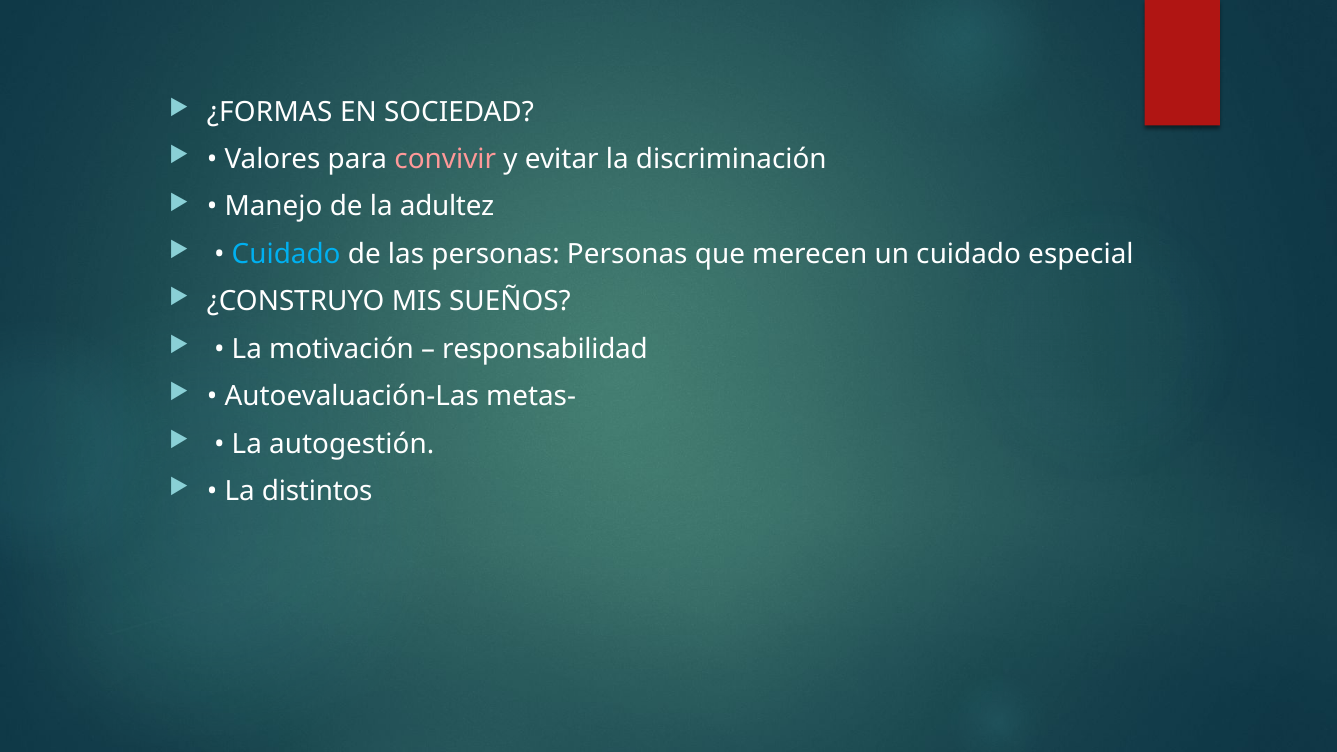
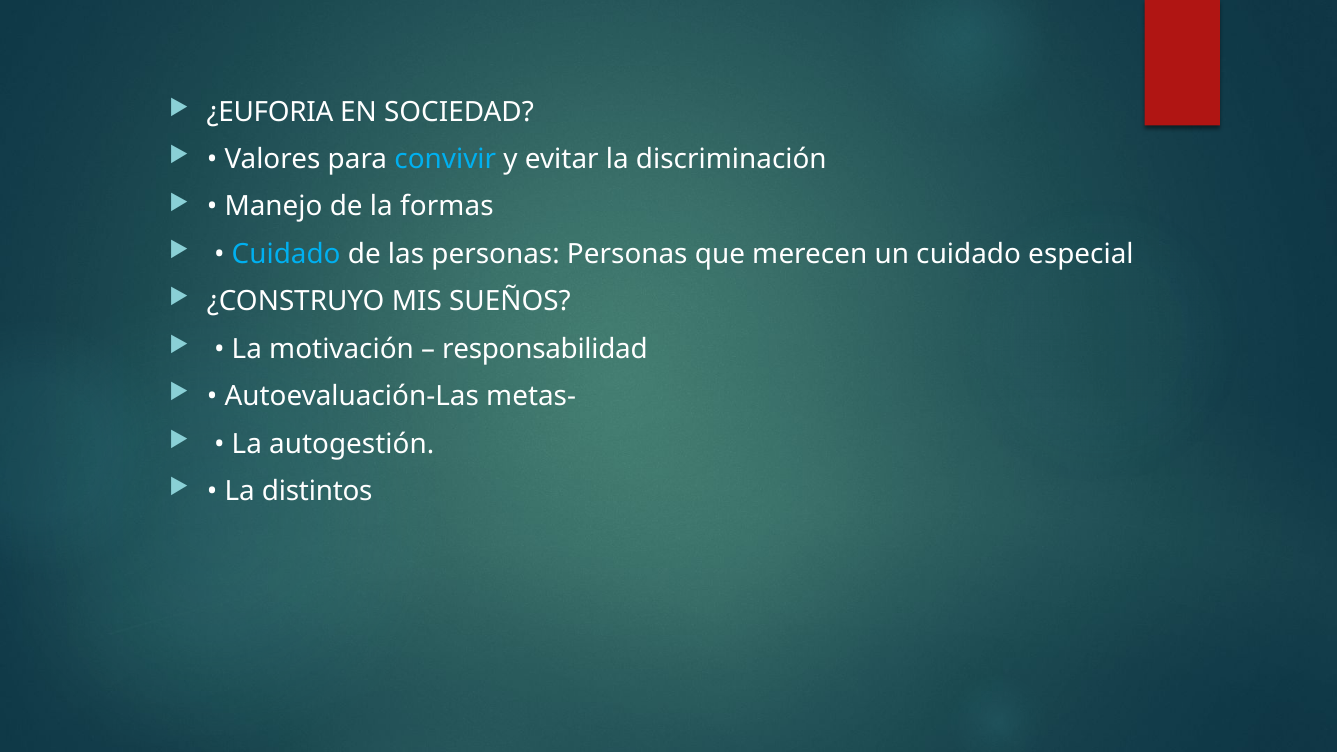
¿FORMAS: ¿FORMAS -> ¿EUFORIA
convivir colour: pink -> light blue
adultez: adultez -> formas
